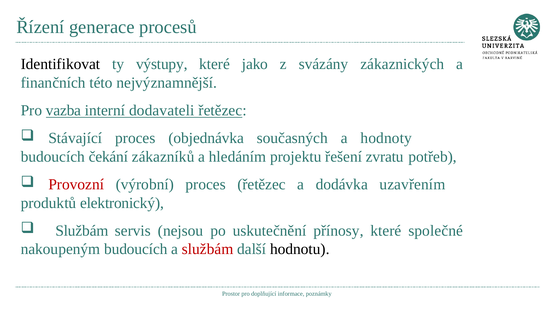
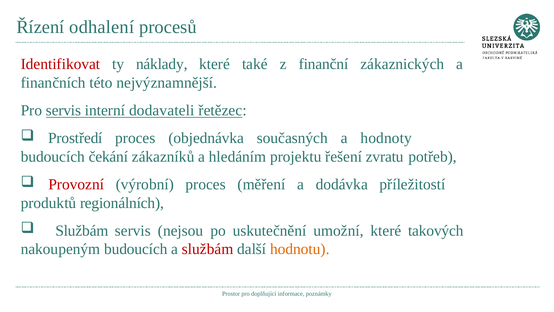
generace: generace -> odhalení
Identifikovat colour: black -> red
výstupy: výstupy -> náklady
jako: jako -> také
svázány: svázány -> finanční
Pro vazba: vazba -> servis
Stávající: Stávající -> Prostředí
proces řetězec: řetězec -> měření
uzavřením: uzavřením -> příležitostí
elektronický: elektronický -> regionálních
přínosy: přínosy -> umožní
společné: společné -> takových
hodnotu colour: black -> orange
